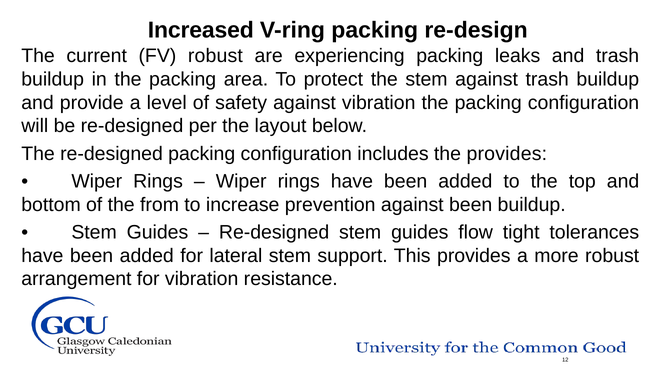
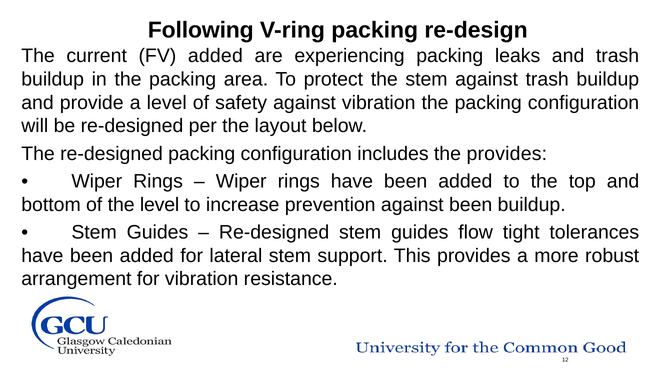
Increased: Increased -> Following
FV robust: robust -> added
the from: from -> level
